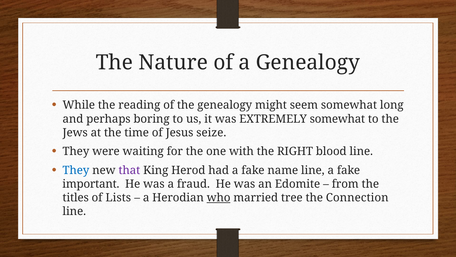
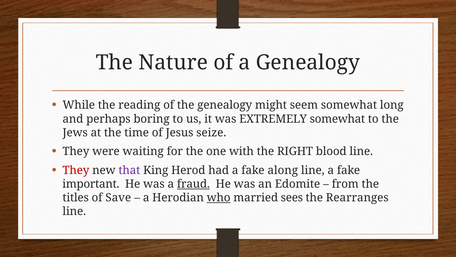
They at (76, 170) colour: blue -> red
name: name -> along
fraud underline: none -> present
Lists: Lists -> Save
tree: tree -> sees
Connection: Connection -> Rearranges
